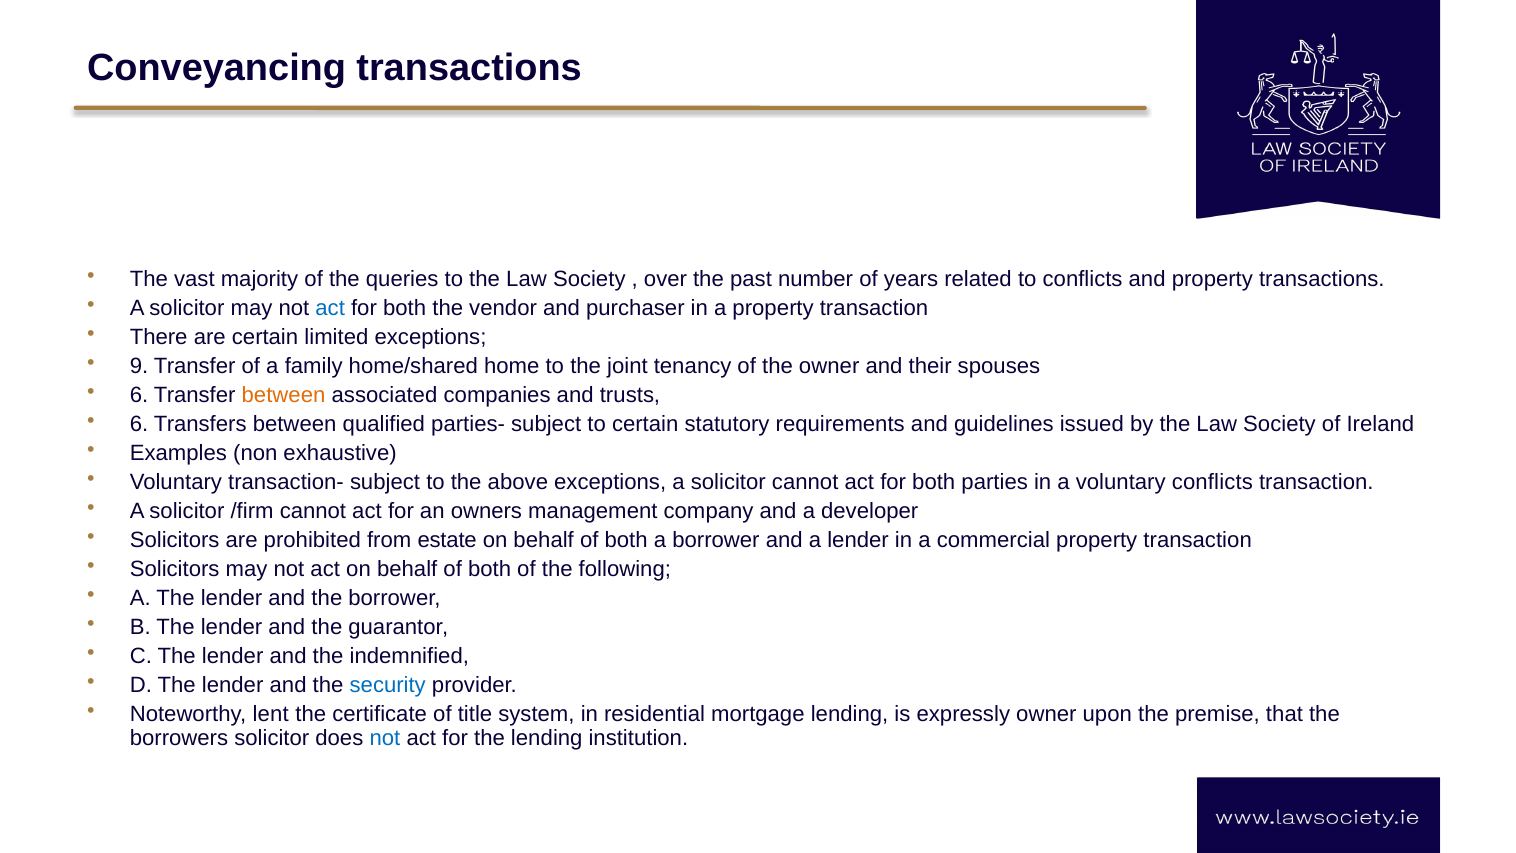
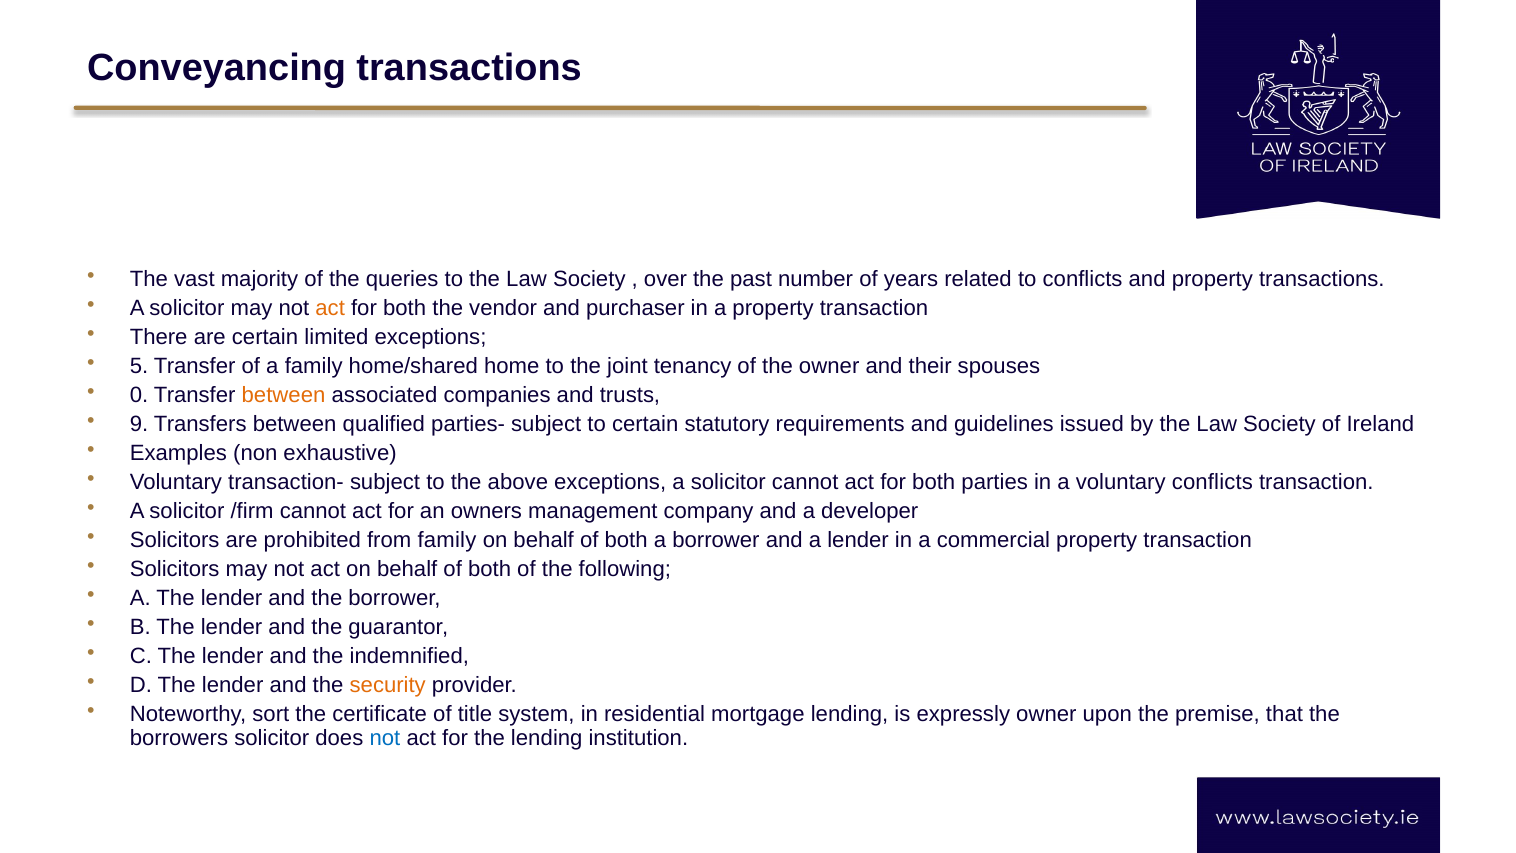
act at (330, 308) colour: blue -> orange
9: 9 -> 5
6 at (139, 395): 6 -> 0
6 at (139, 424): 6 -> 9
from estate: estate -> family
security colour: blue -> orange
lent: lent -> sort
